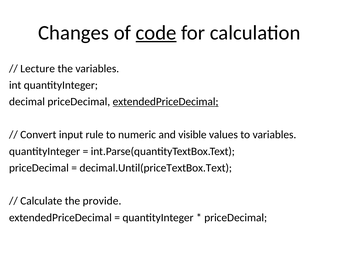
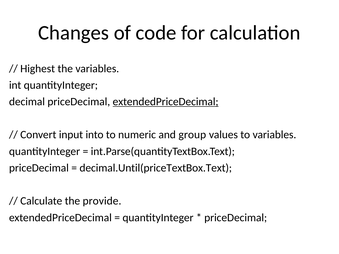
code underline: present -> none
Lecture: Lecture -> Highest
rule: rule -> into
visible: visible -> group
